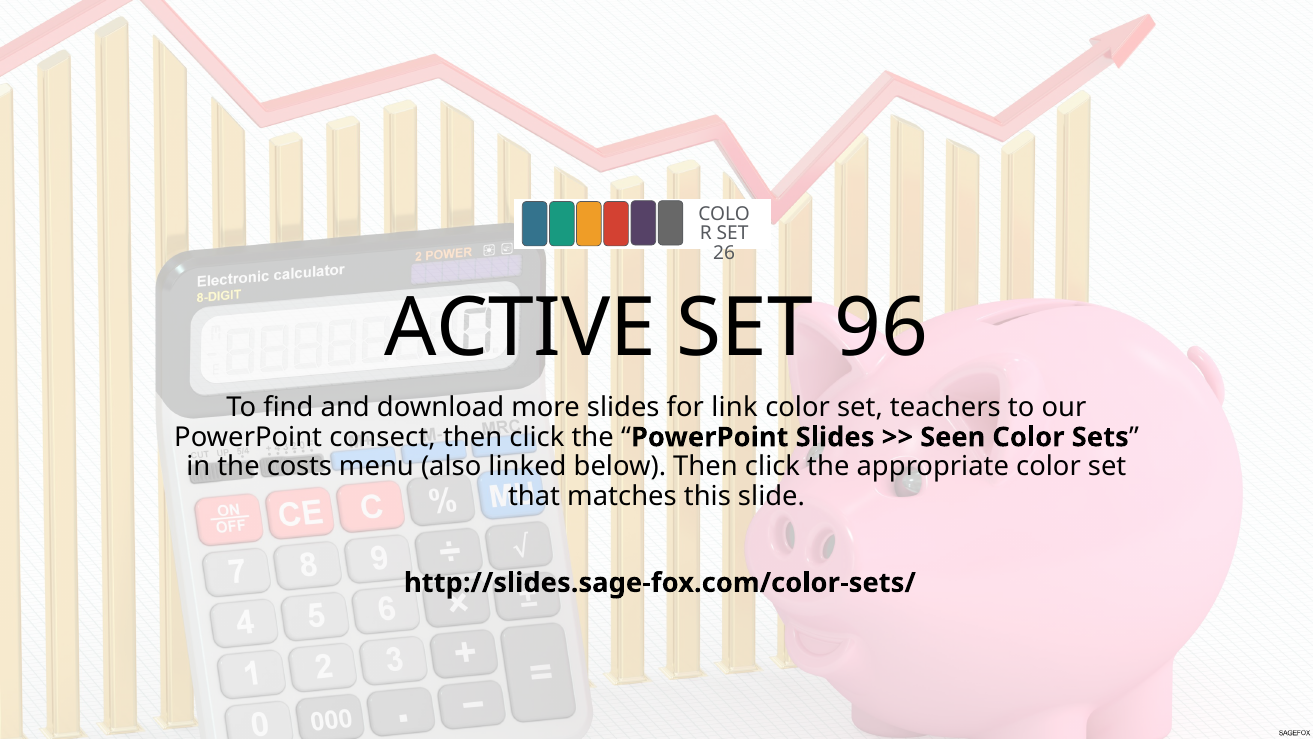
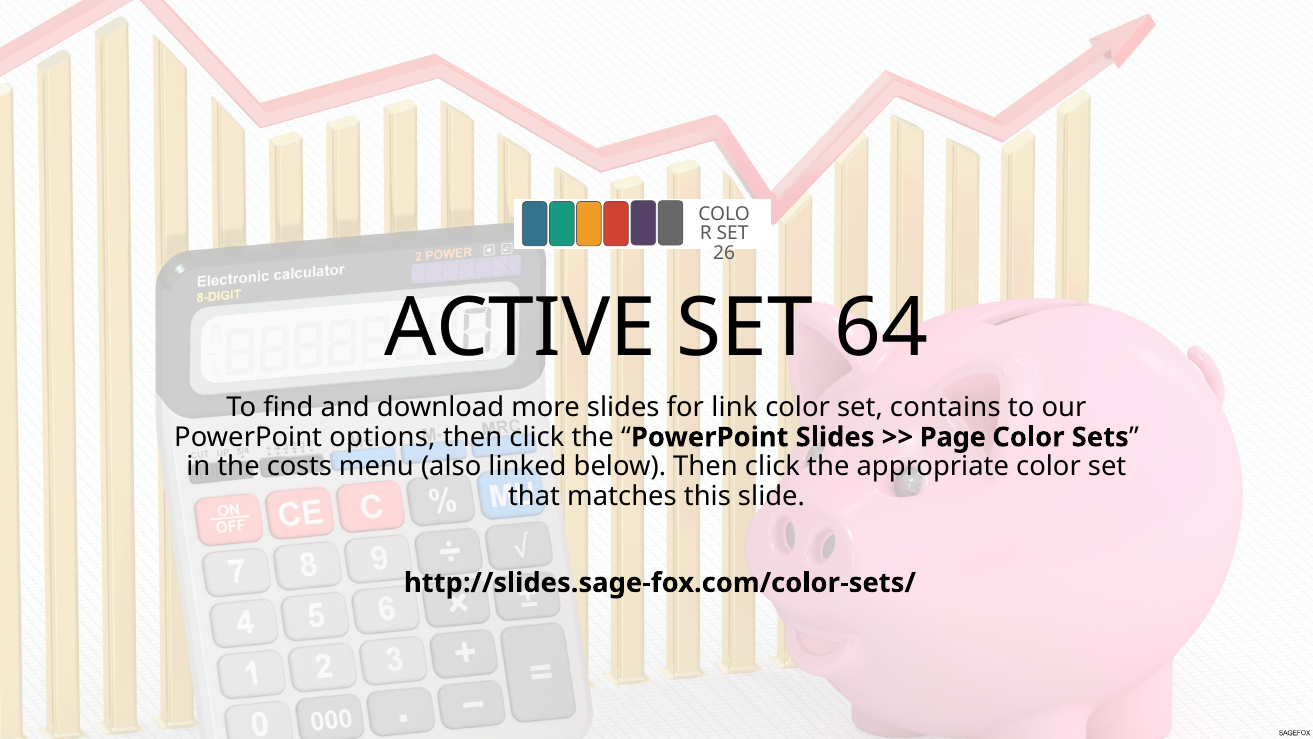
96: 96 -> 64
teachers: teachers -> contains
consect: consect -> options
Seen: Seen -> Page
